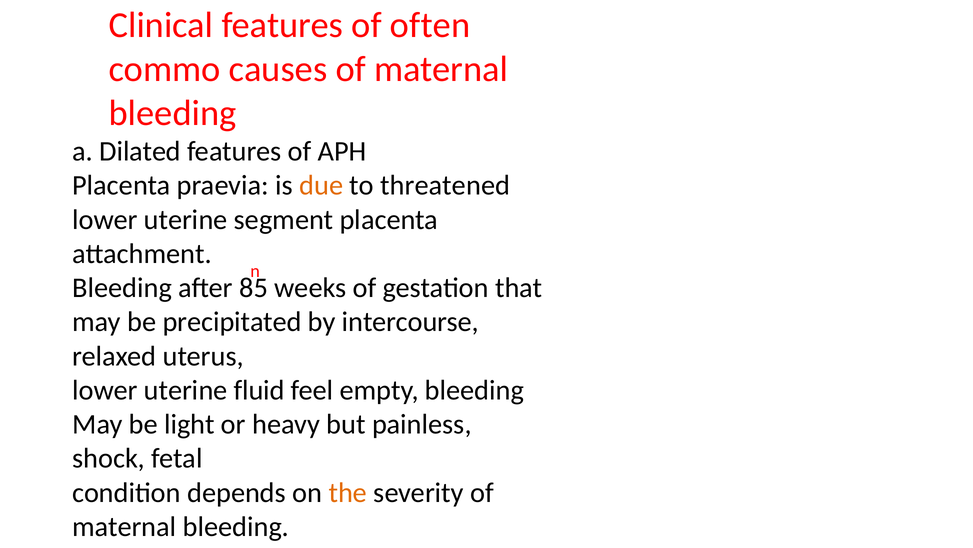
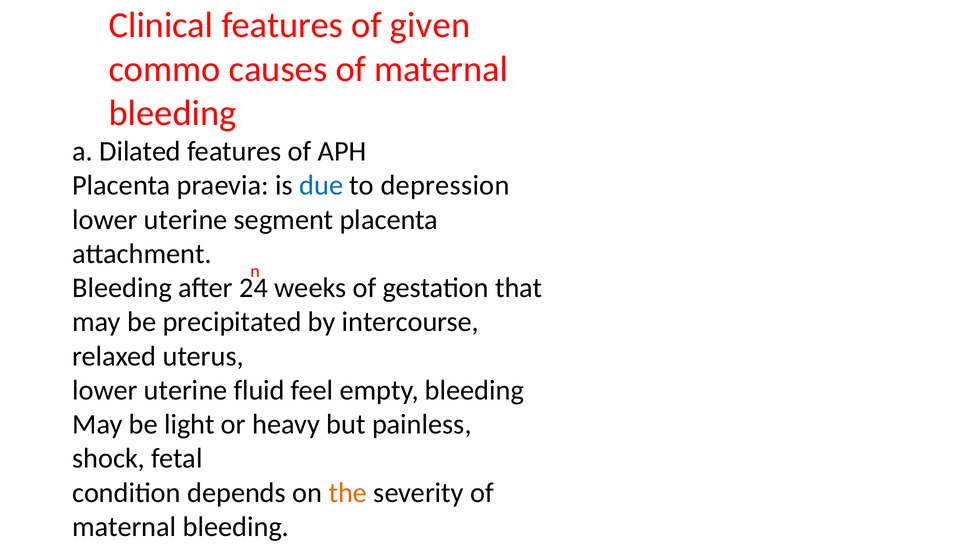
often: often -> given
due colour: orange -> blue
threatened: threatened -> depression
85: 85 -> 24
